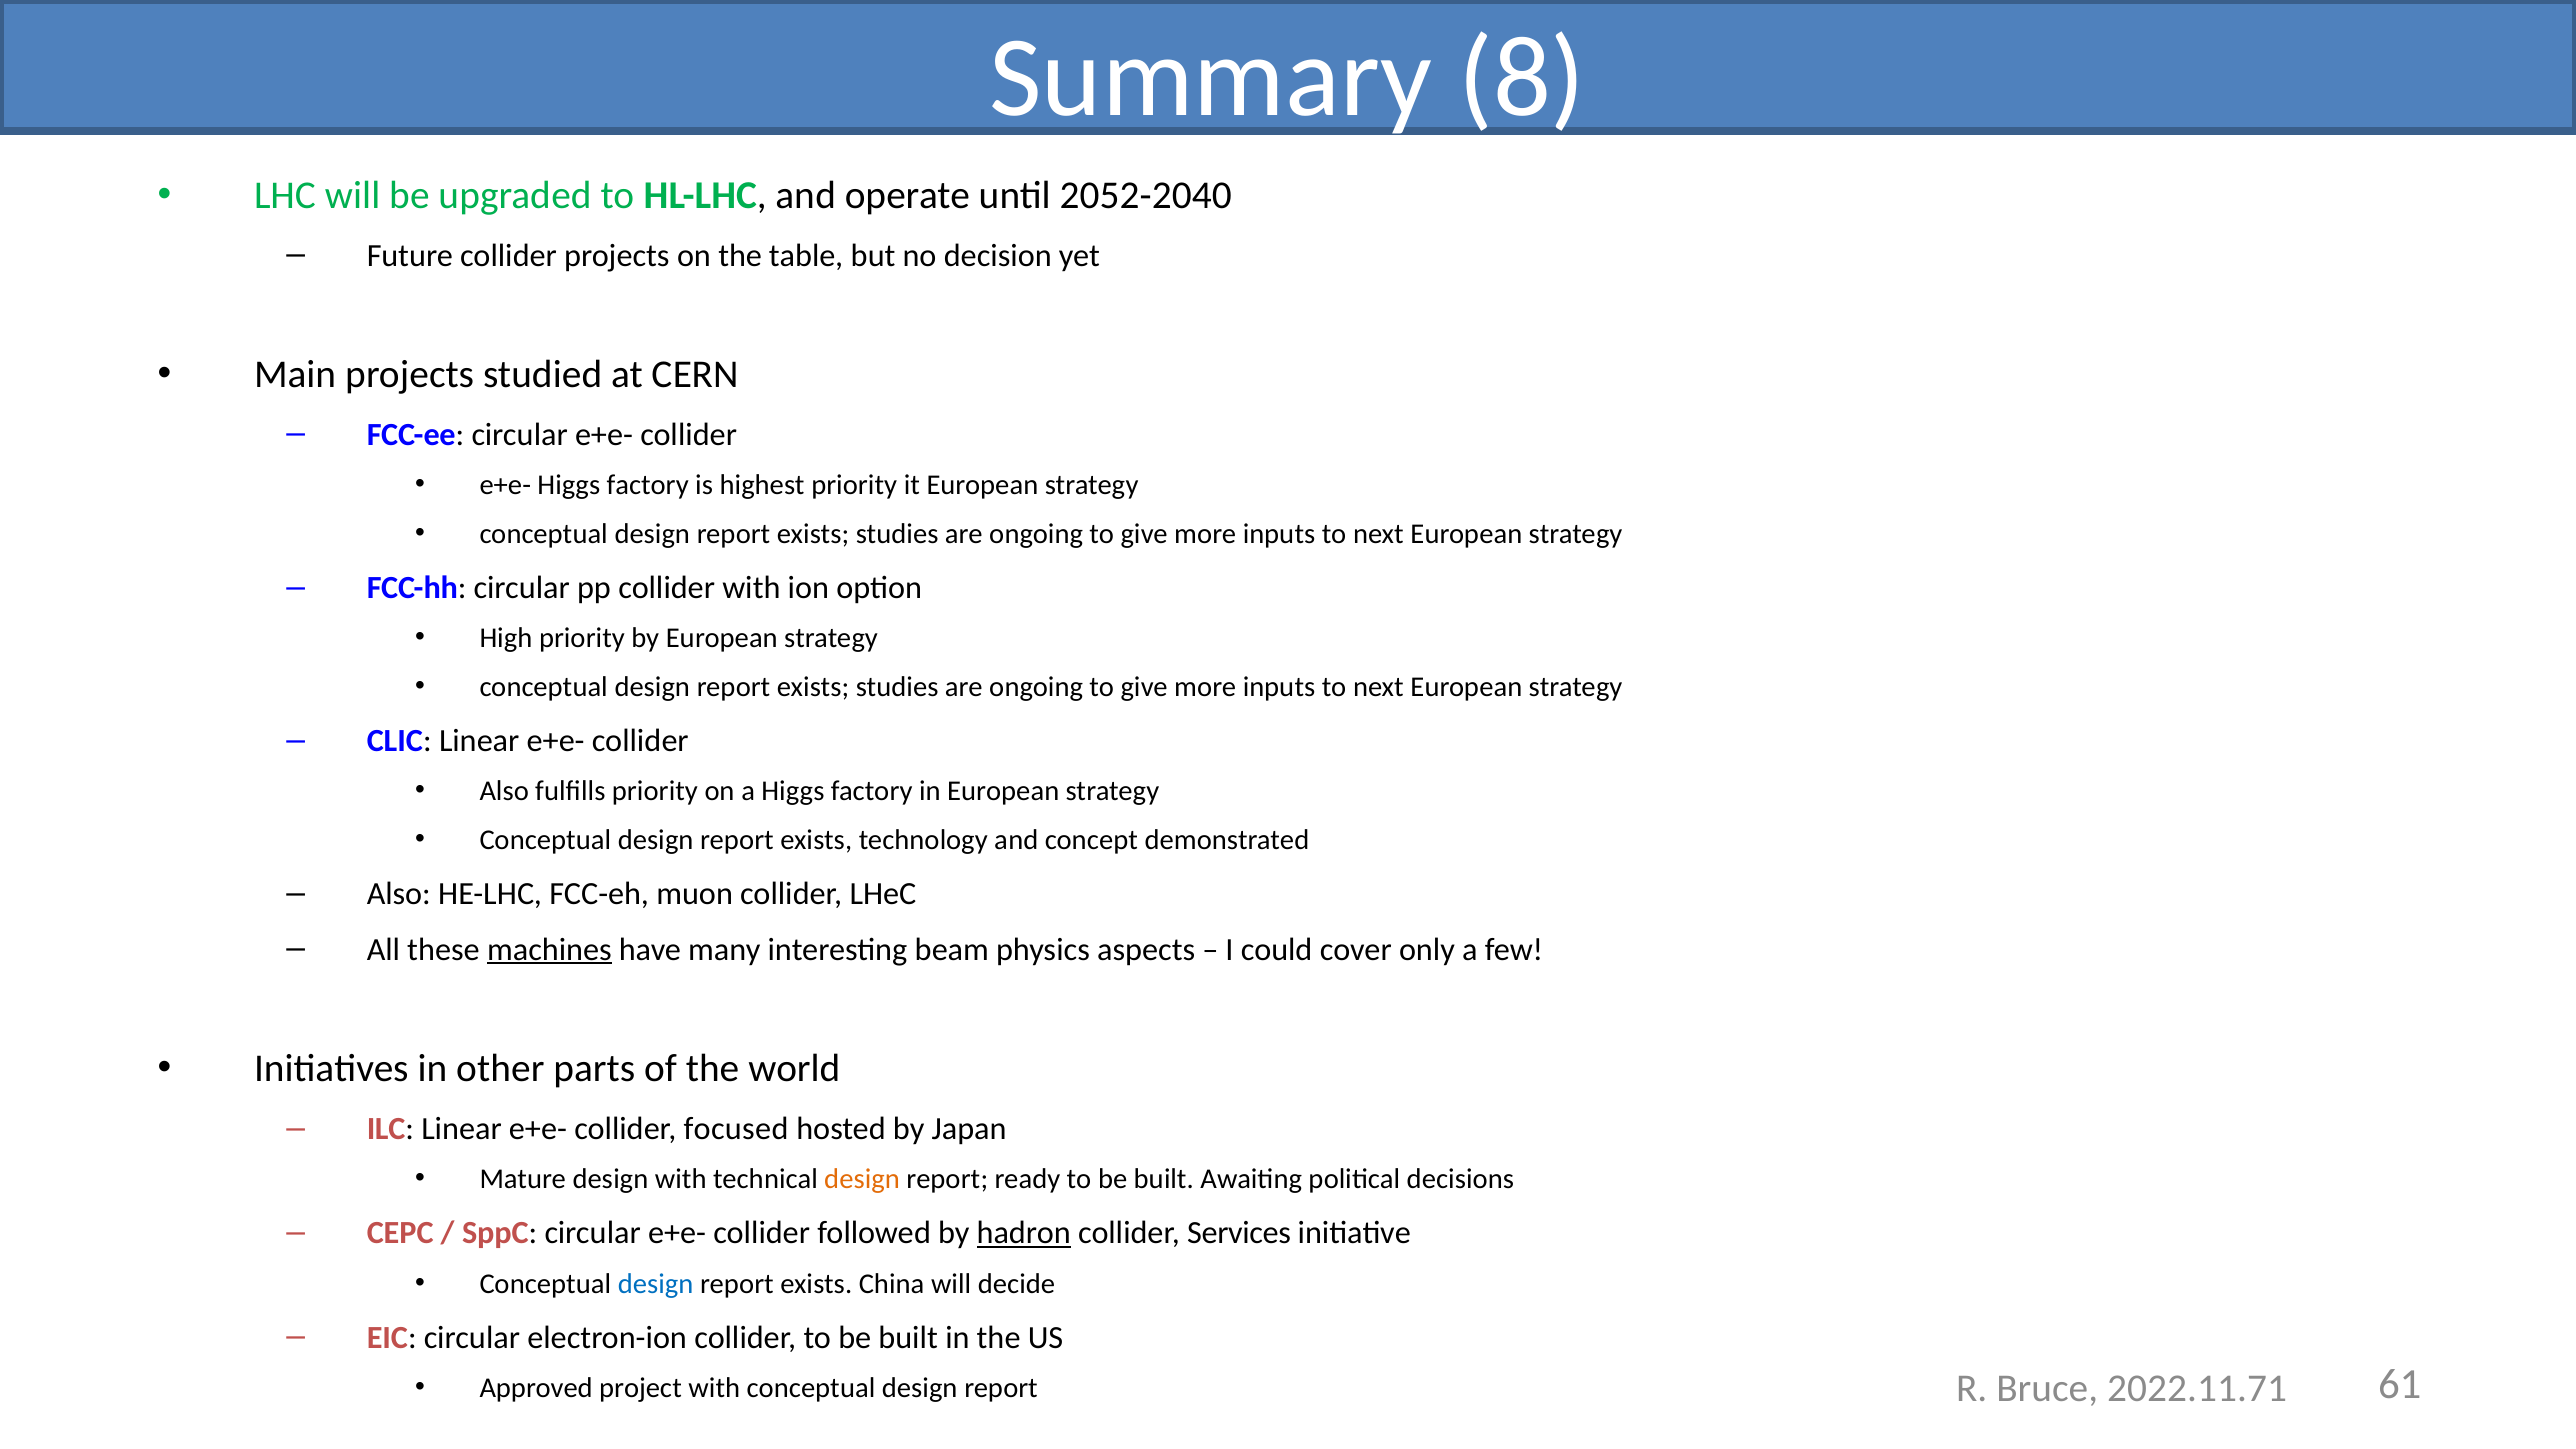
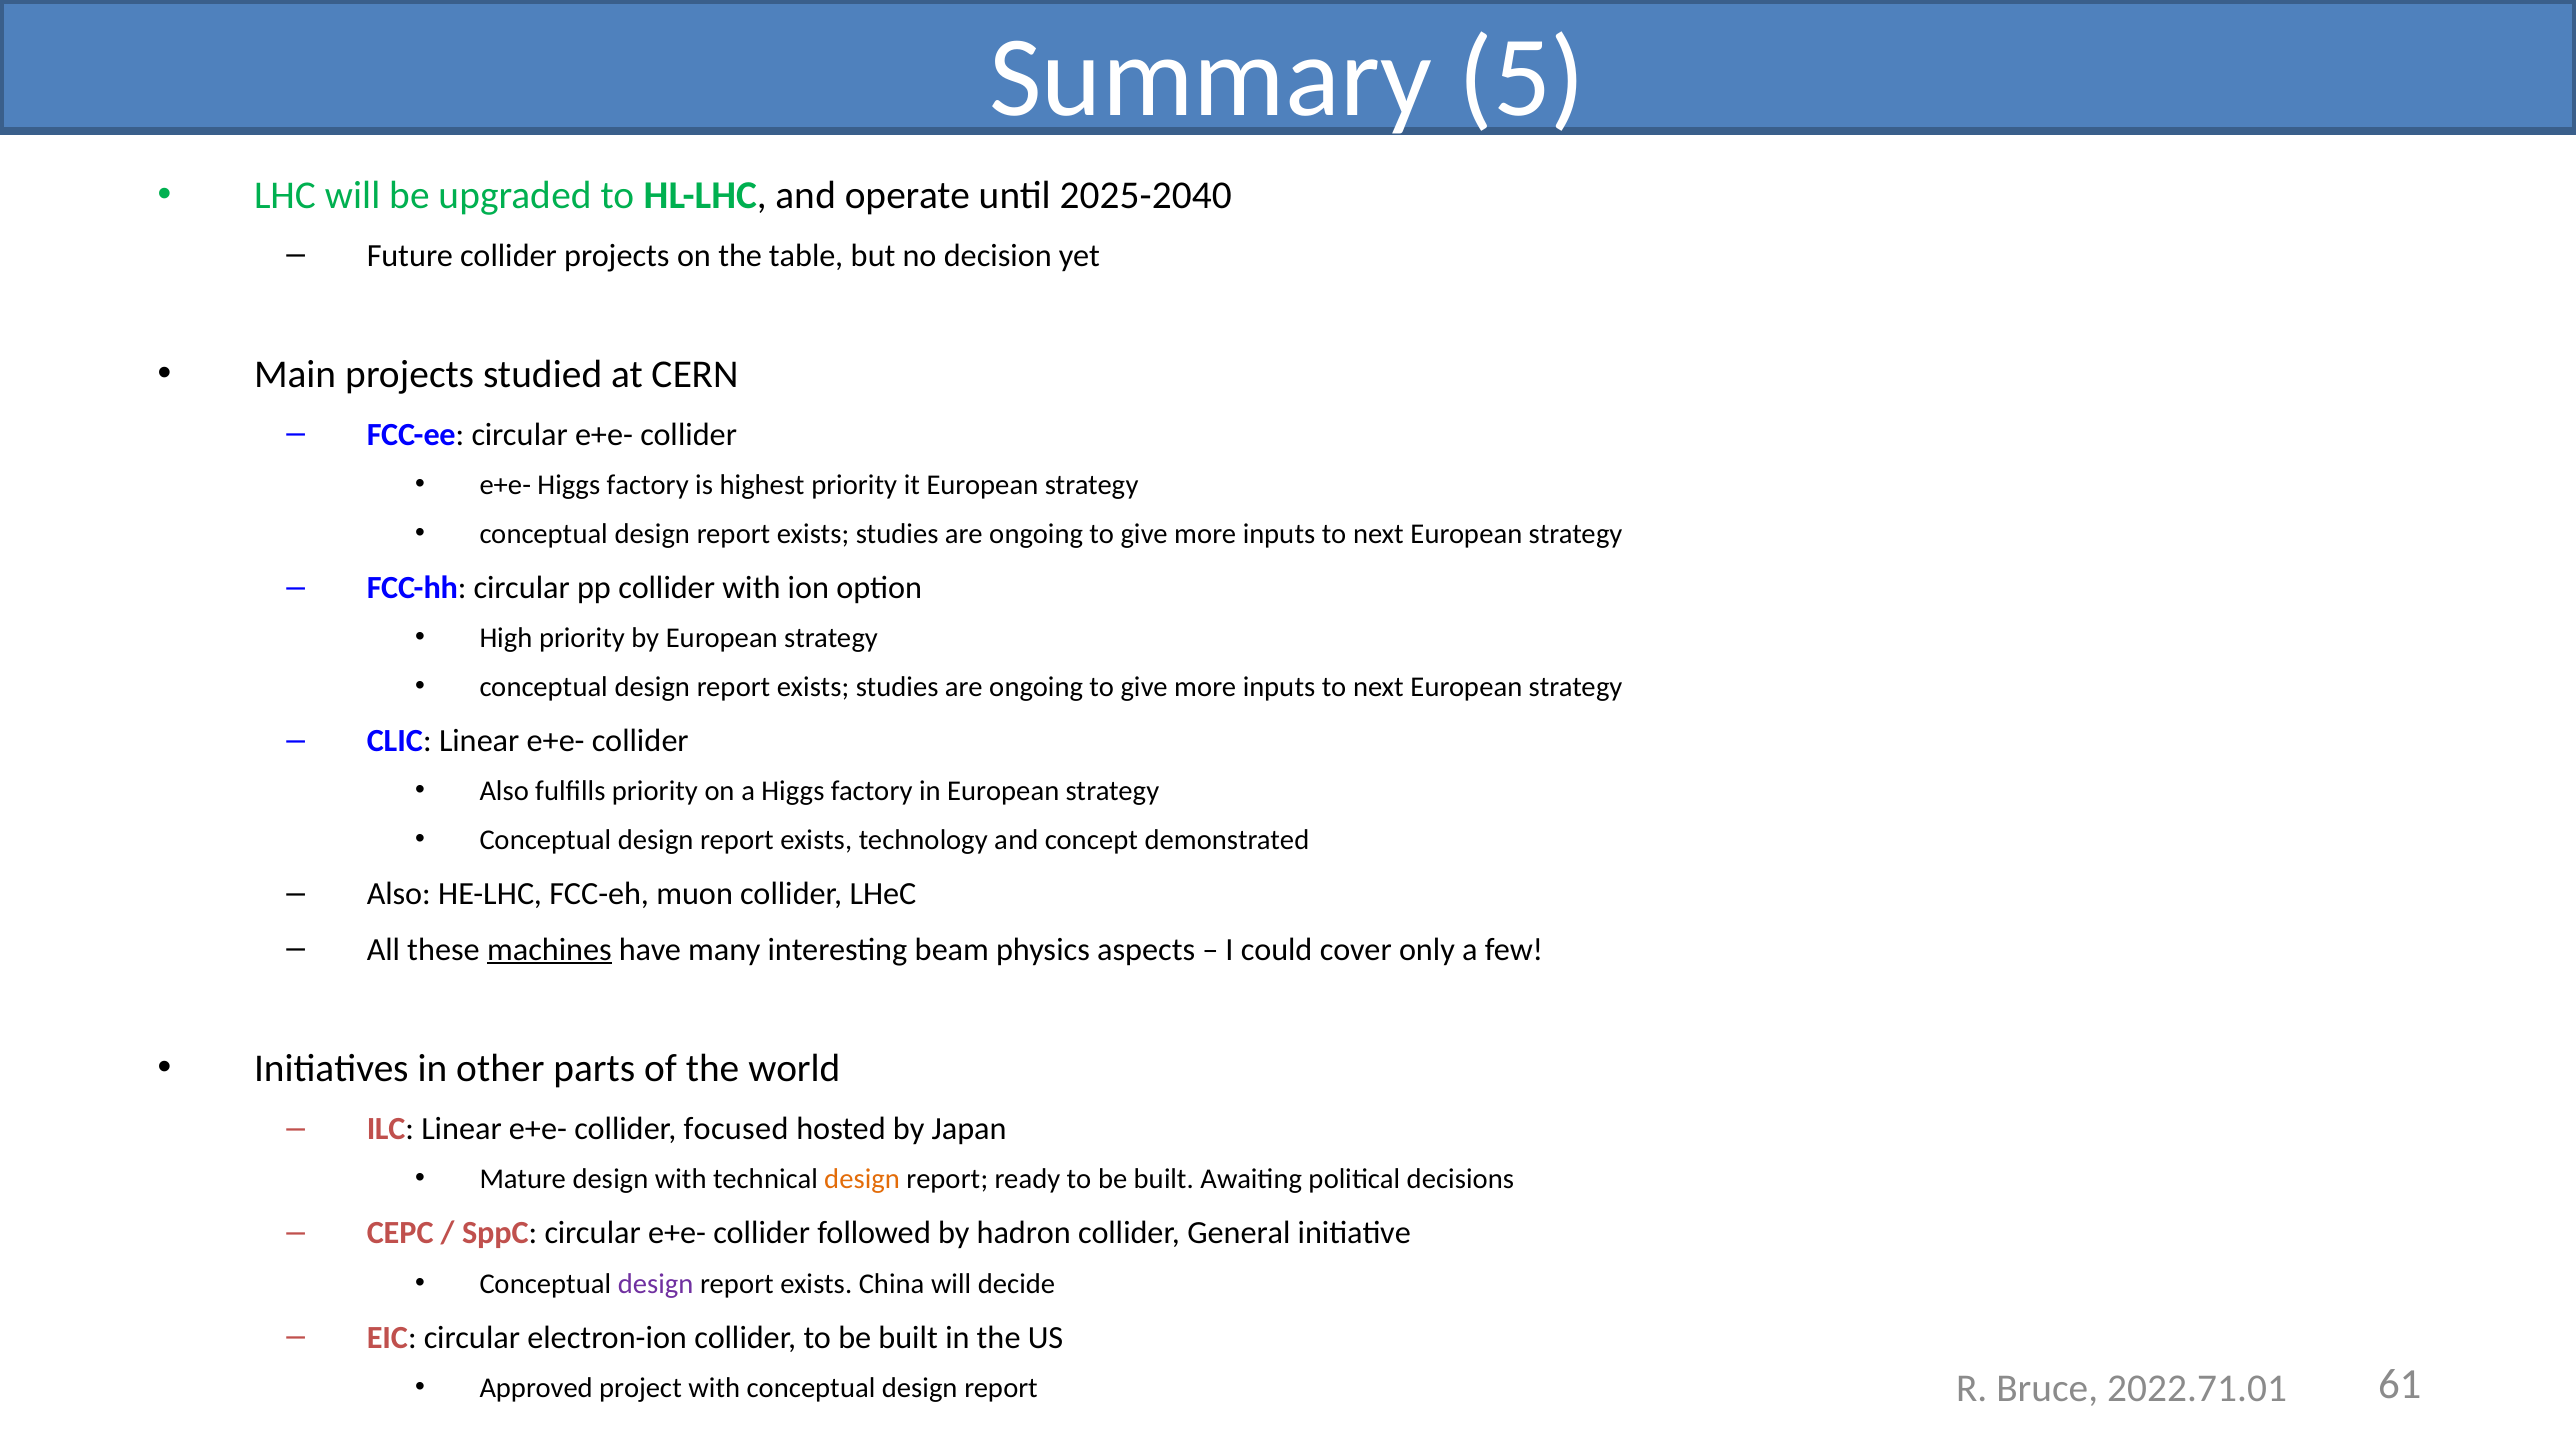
8: 8 -> 5
2052-2040: 2052-2040 -> 2025-2040
hadron underline: present -> none
Services: Services -> General
design at (656, 1284) colour: blue -> purple
2022.11.71: 2022.11.71 -> 2022.71.01
